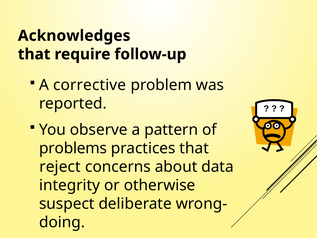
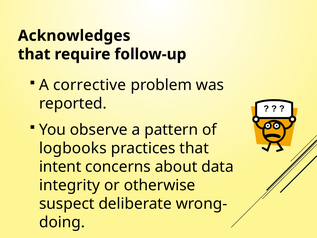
problems: problems -> logbooks
reject: reject -> intent
